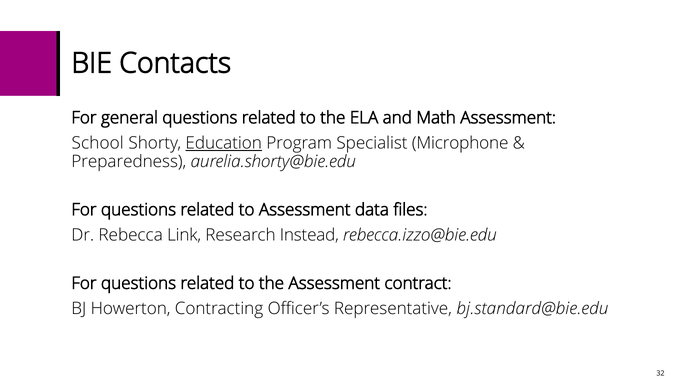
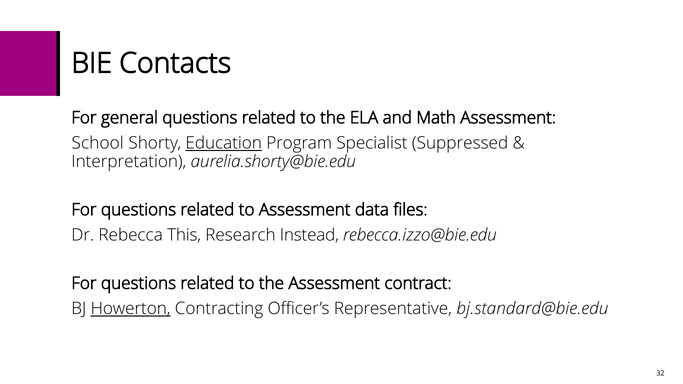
Microphone: Microphone -> Suppressed
Preparedness: Preparedness -> Interpretation
Link: Link -> This
Howerton underline: none -> present
